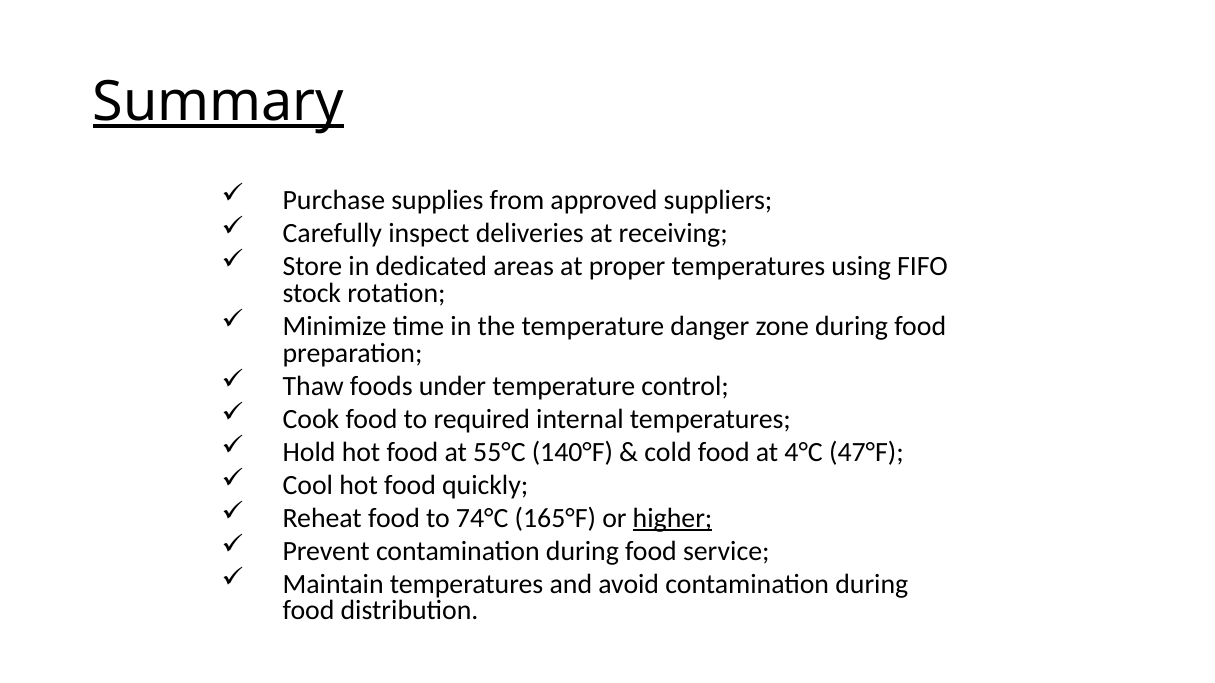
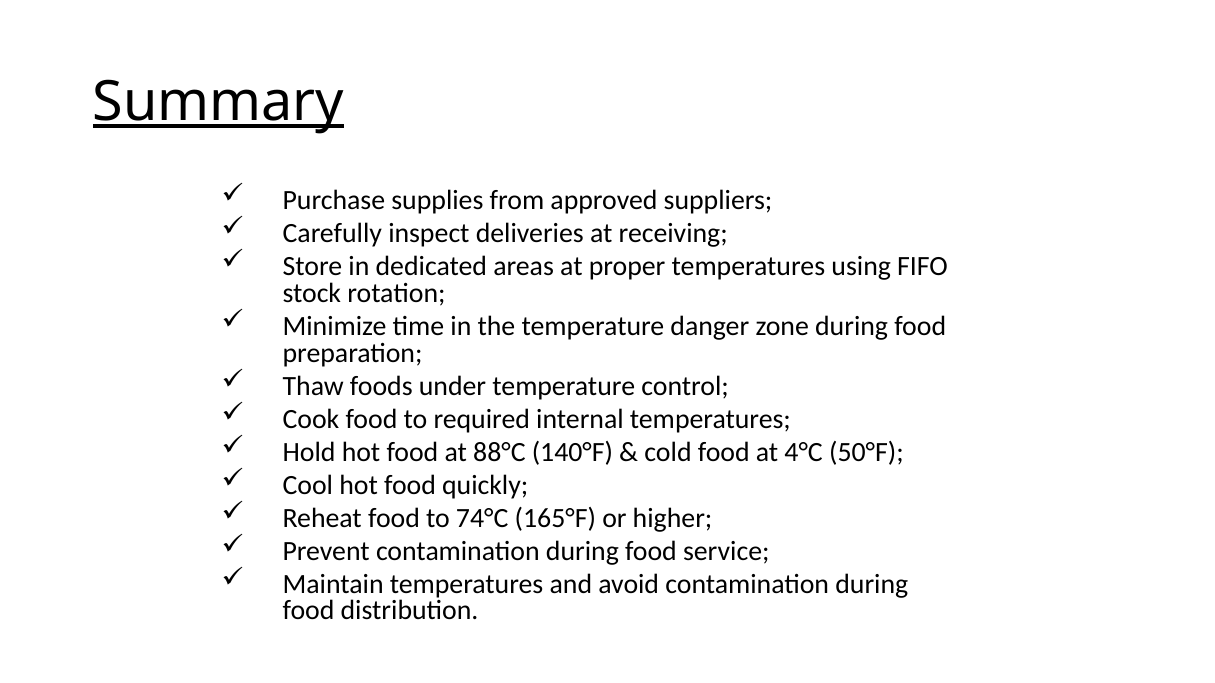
55°C: 55°C -> 88°C
47°F: 47°F -> 50°F
higher underline: present -> none
